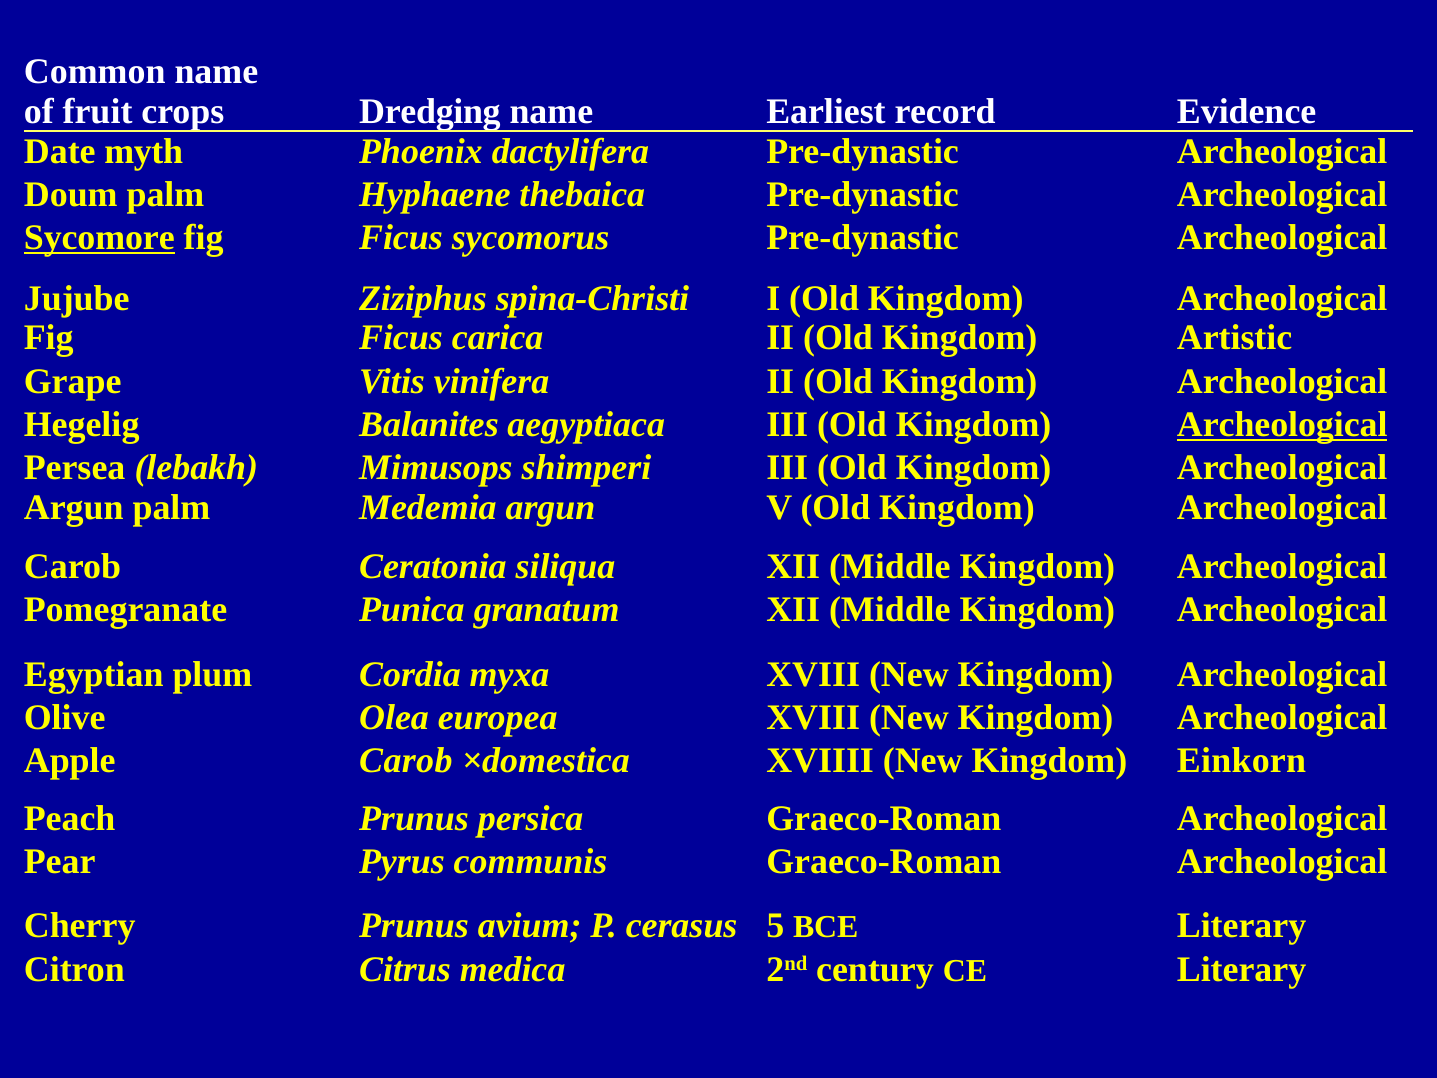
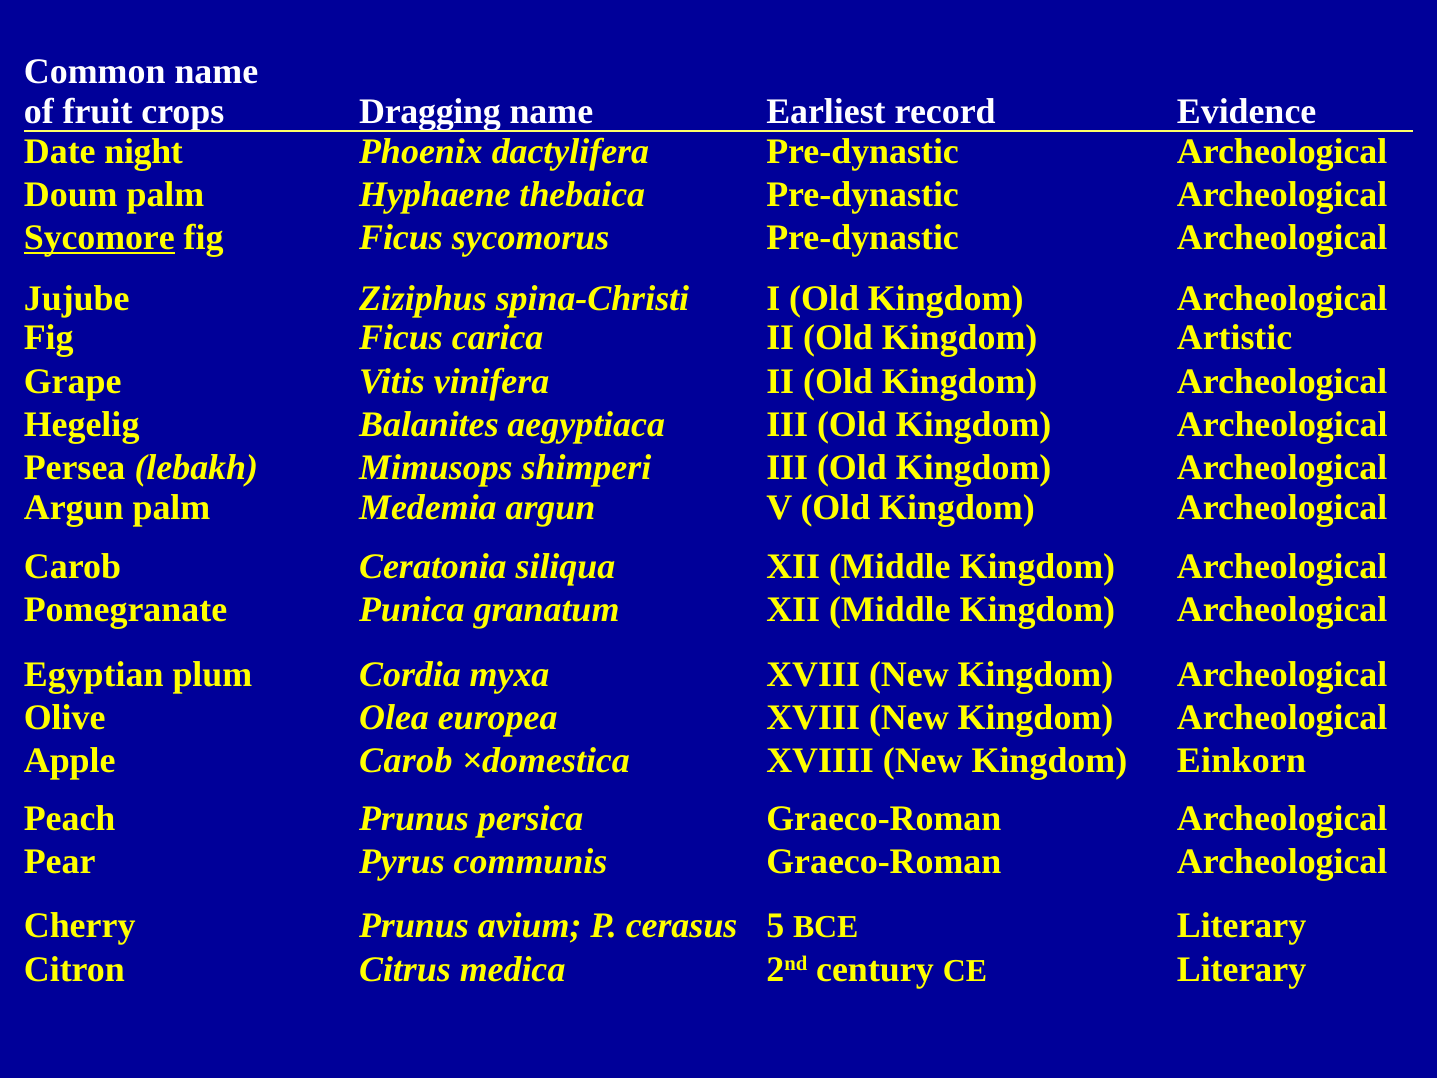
Dredging: Dredging -> Dragging
myth: myth -> night
Archeological at (1282, 424) underline: present -> none
